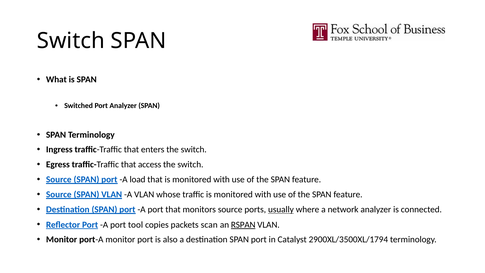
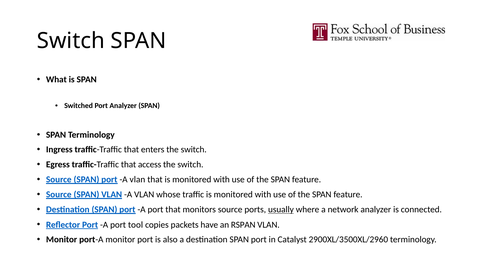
port A load: load -> vlan
scan: scan -> have
RSPAN underline: present -> none
2900XL/3500XL/1794: 2900XL/3500XL/1794 -> 2900XL/3500XL/2960
